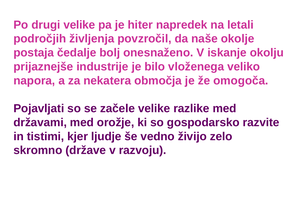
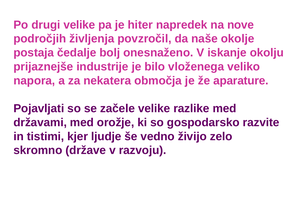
letali: letali -> nove
omogoča: omogoča -> aparature
